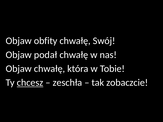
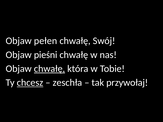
obfity: obfity -> pełen
podał: podał -> pieśni
chwałę at (50, 69) underline: none -> present
zobaczcie: zobaczcie -> przywołaj
